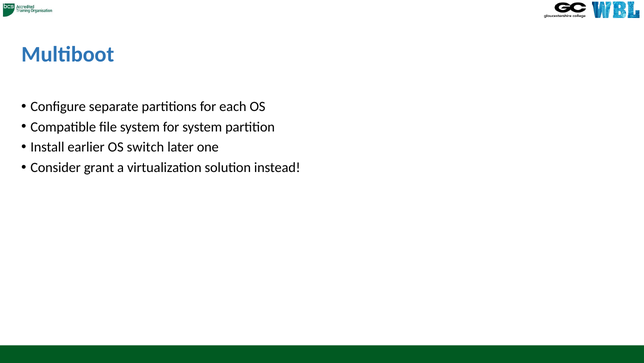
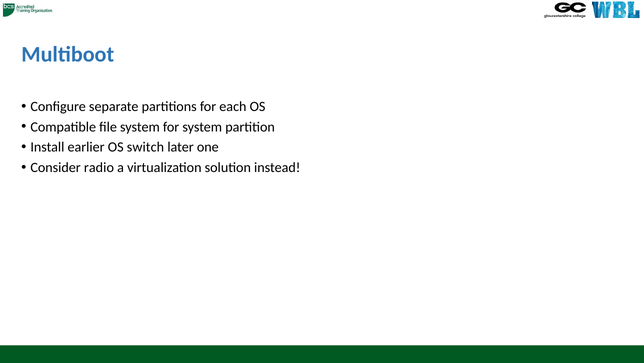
grant: grant -> radio
